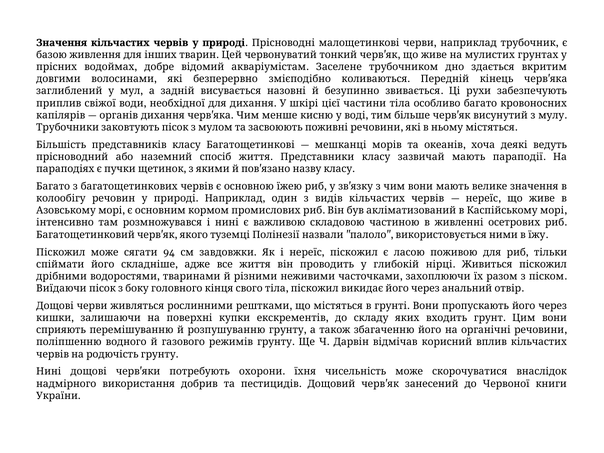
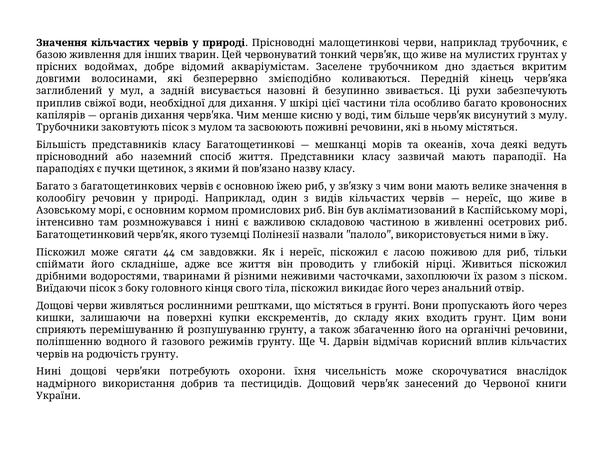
94: 94 -> 44
